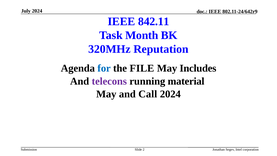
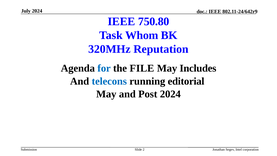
842.11: 842.11 -> 750.80
Month: Month -> Whom
telecons colour: purple -> blue
material: material -> editorial
Call: Call -> Post
